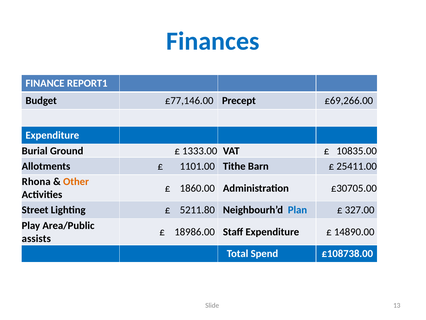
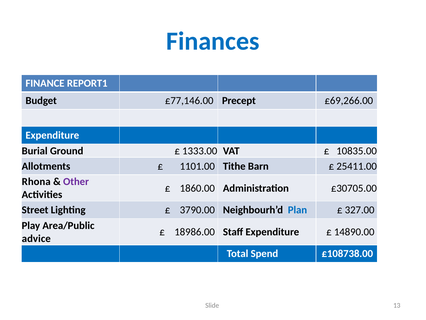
Other colour: orange -> purple
5211.80: 5211.80 -> 3790.00
assists: assists -> advice
